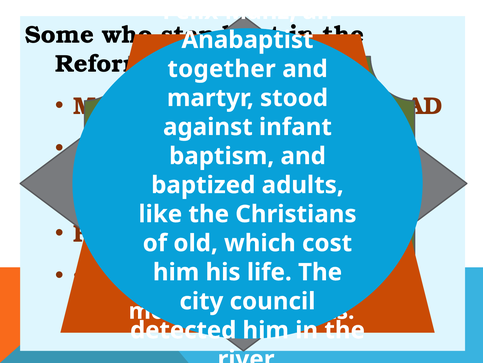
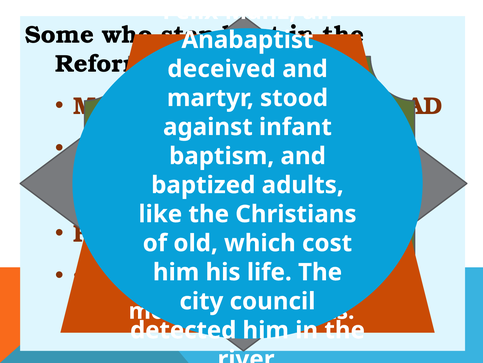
together: together -> deceived
